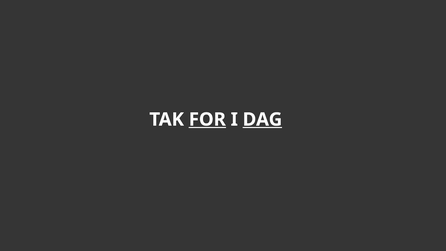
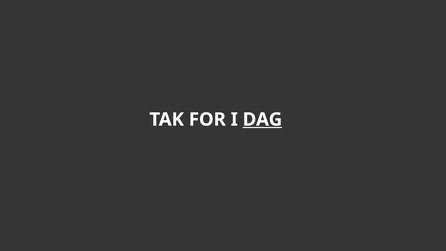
FOR underline: present -> none
